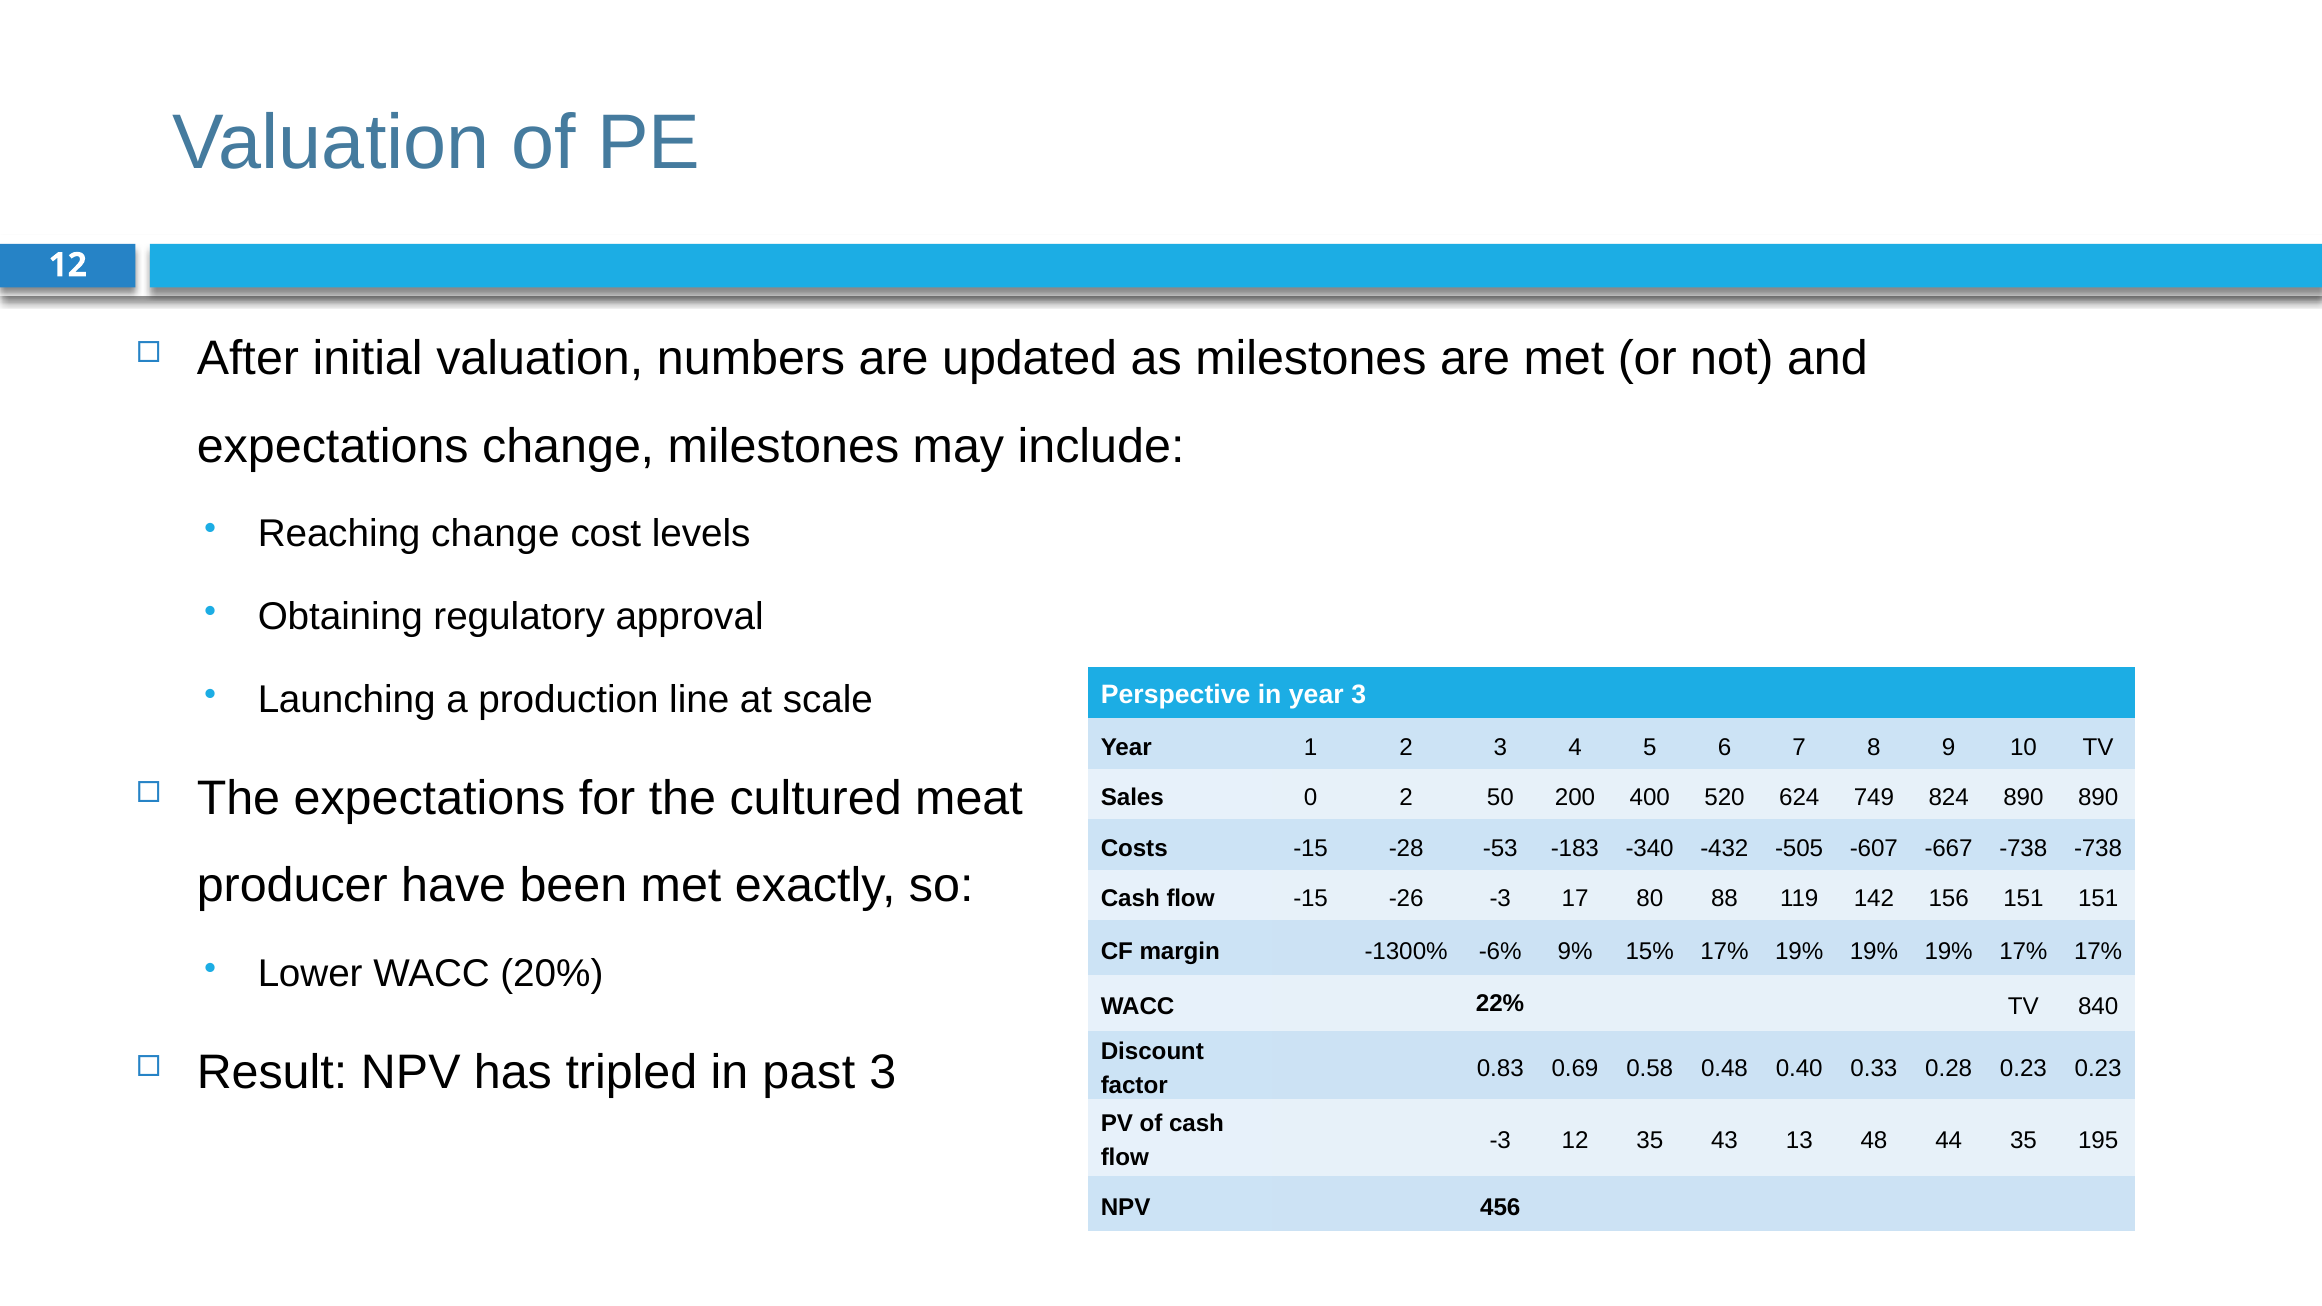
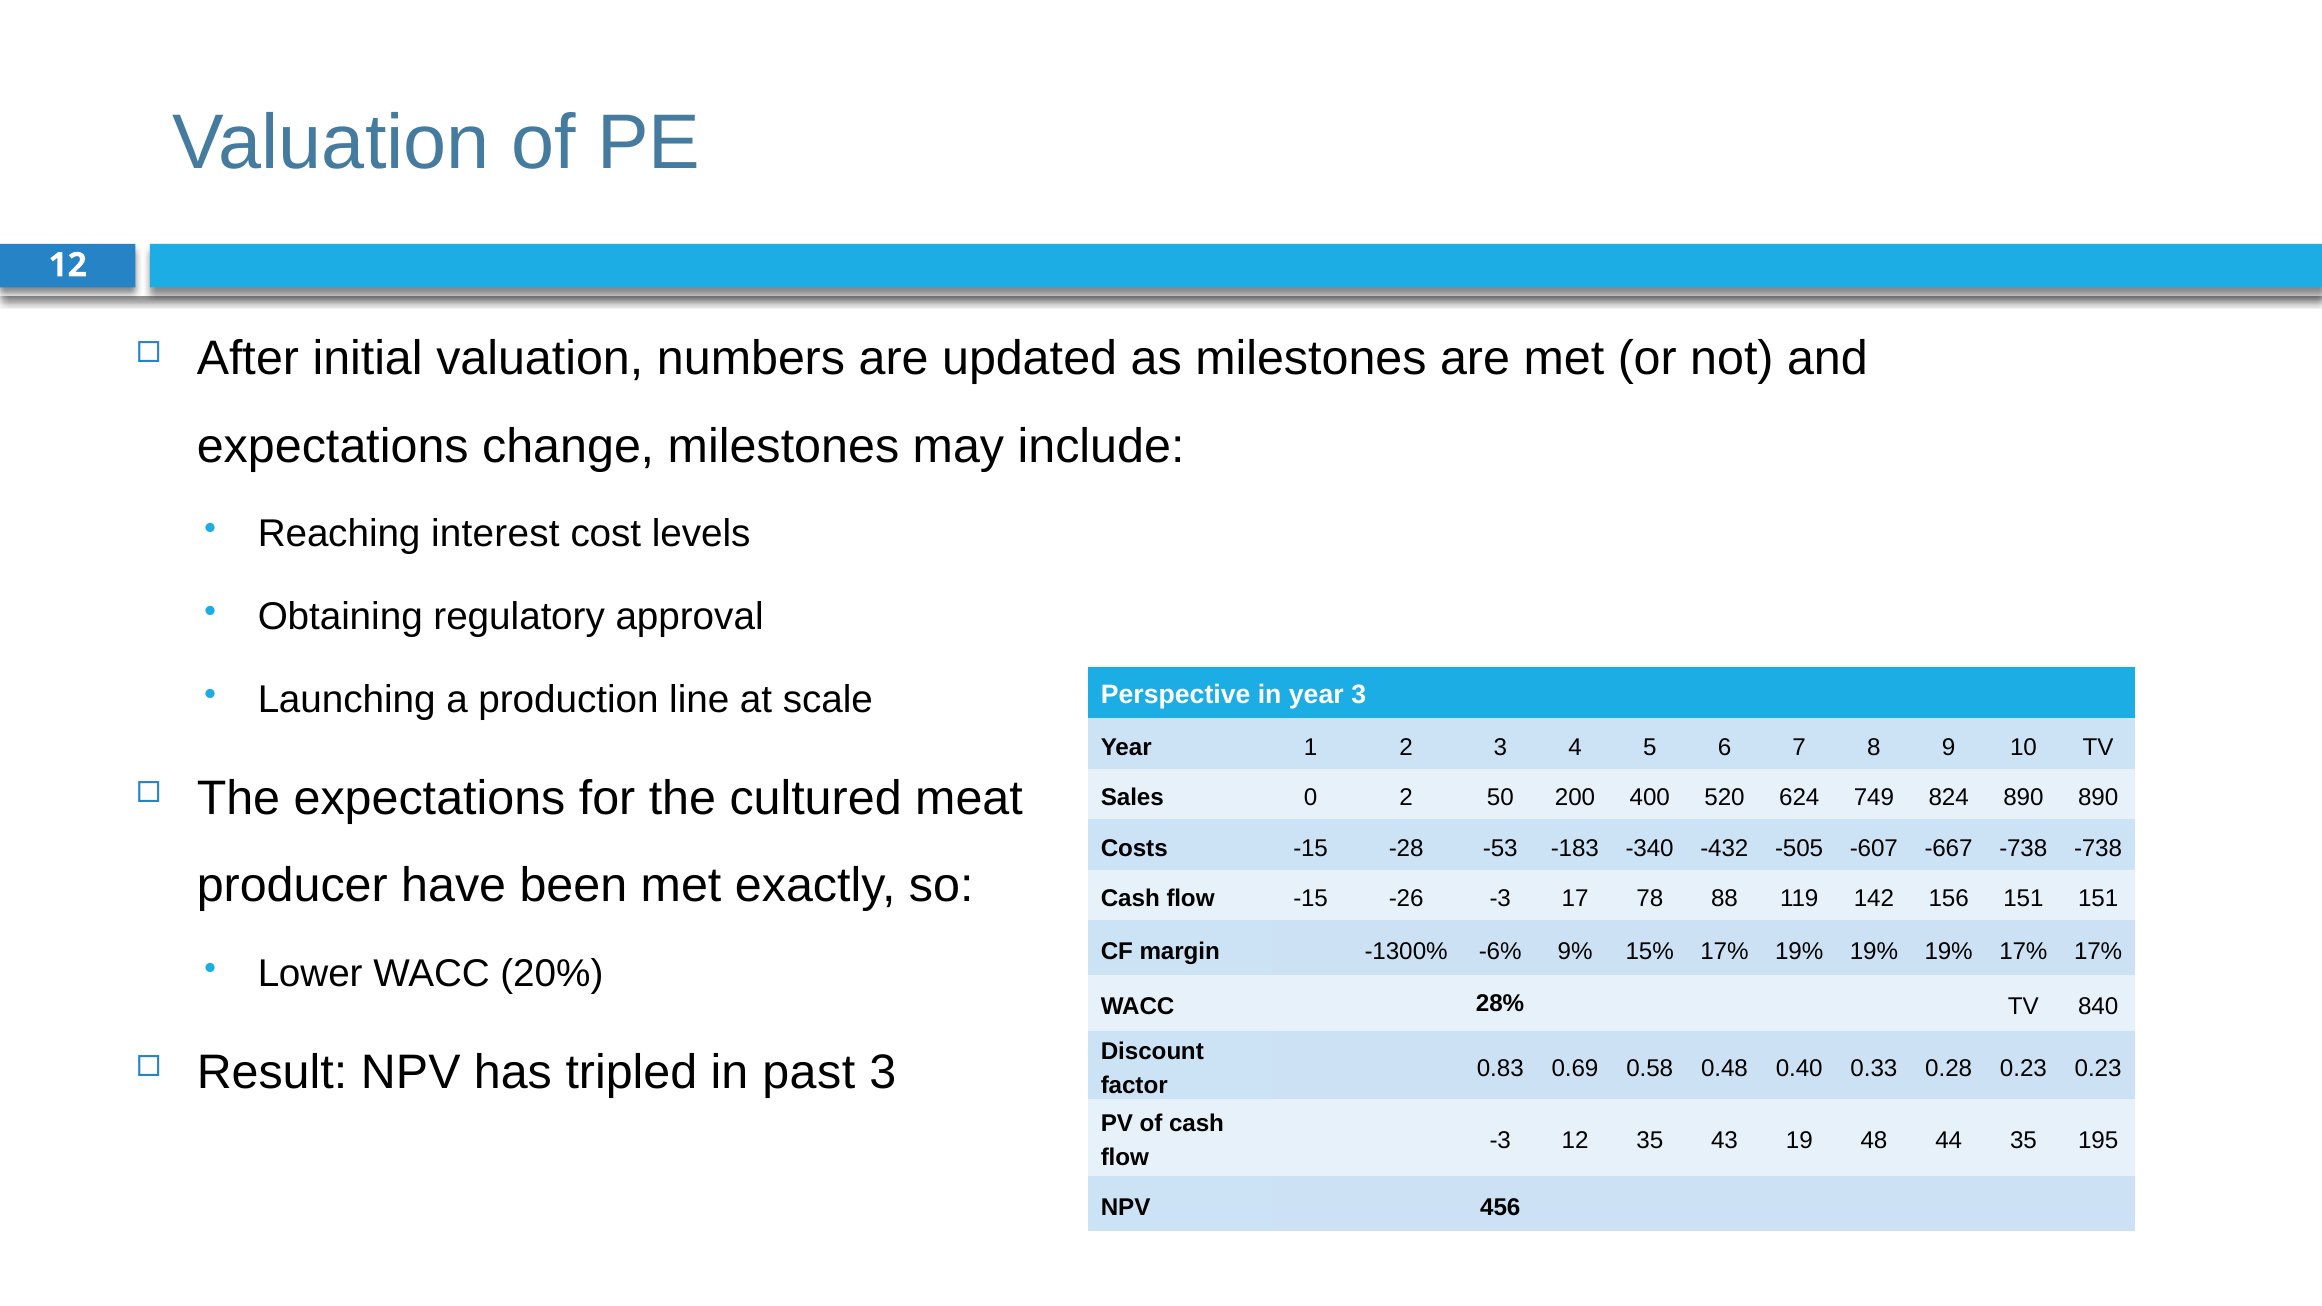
Reaching change: change -> interest
80: 80 -> 78
22%: 22% -> 28%
13: 13 -> 19
